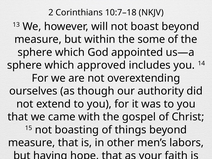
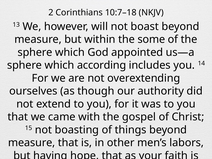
approved: approved -> according
